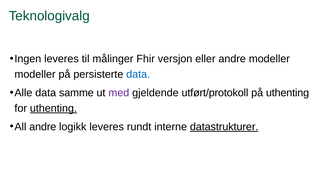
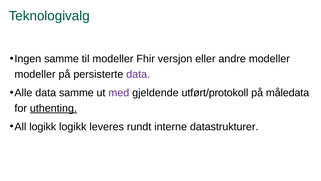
Ingen leveres: leveres -> samme
til målinger: målinger -> modeller
data at (138, 74) colour: blue -> purple
på uthenting: uthenting -> måledata
All andre: andre -> logikk
datastrukturer underline: present -> none
